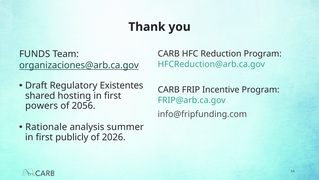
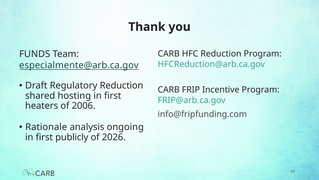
organizaciones@arb.ca.gov: organizaciones@arb.ca.gov -> especialmente@arb.ca.gov
Regulatory Existentes: Existentes -> Reduction
powers: powers -> heaters
2056: 2056 -> 2006
summer: summer -> ongoing
